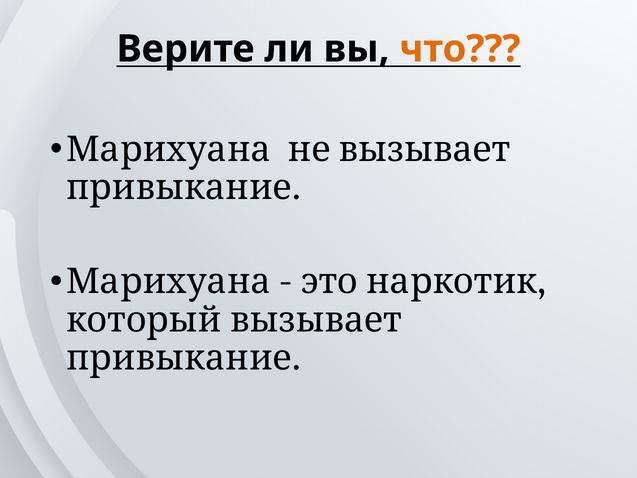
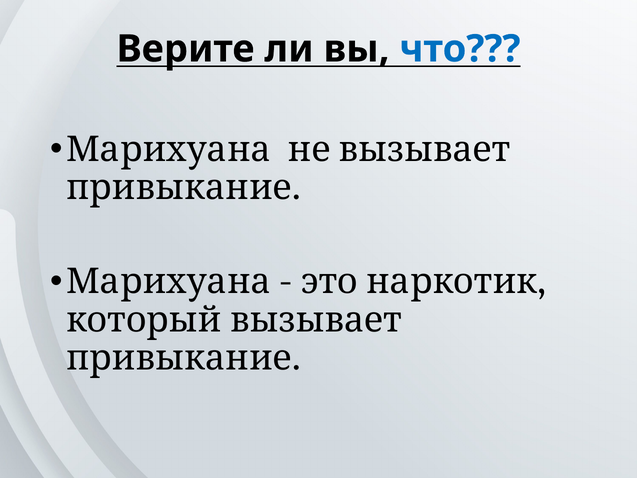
что colour: orange -> blue
